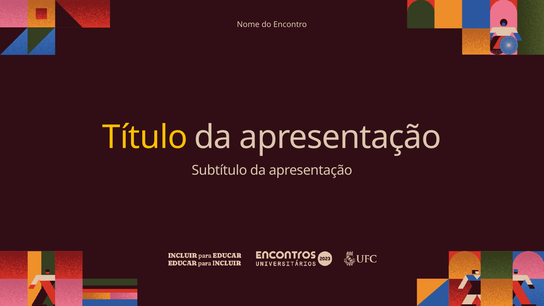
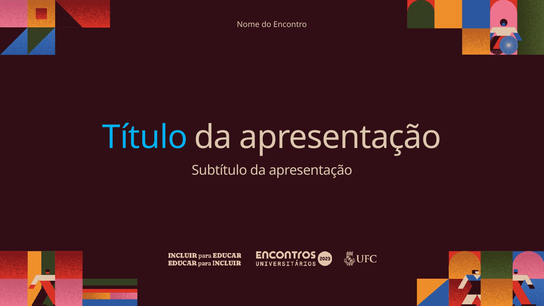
Título colour: yellow -> light blue
